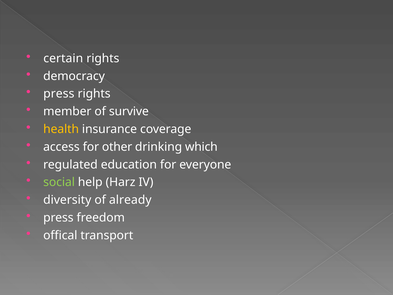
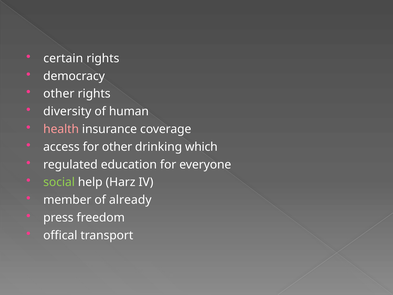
press at (59, 94): press -> other
member: member -> diversity
survive: survive -> human
health colour: yellow -> pink
diversity: diversity -> member
